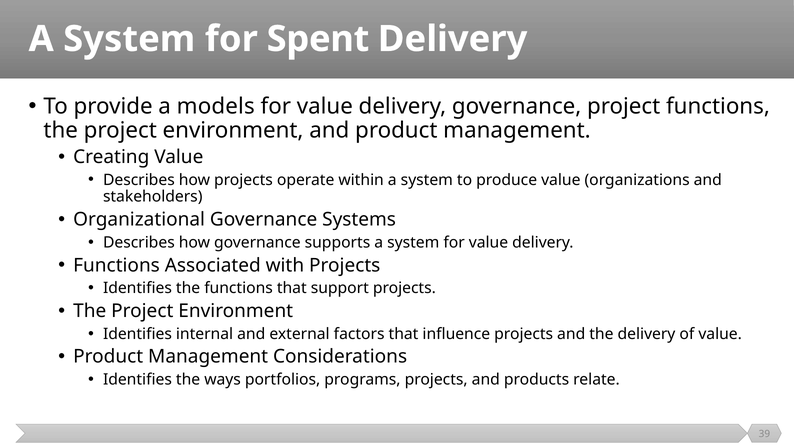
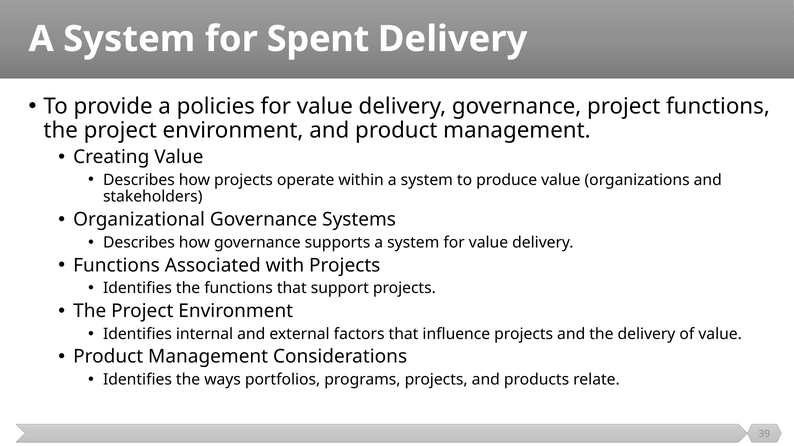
models: models -> policies
